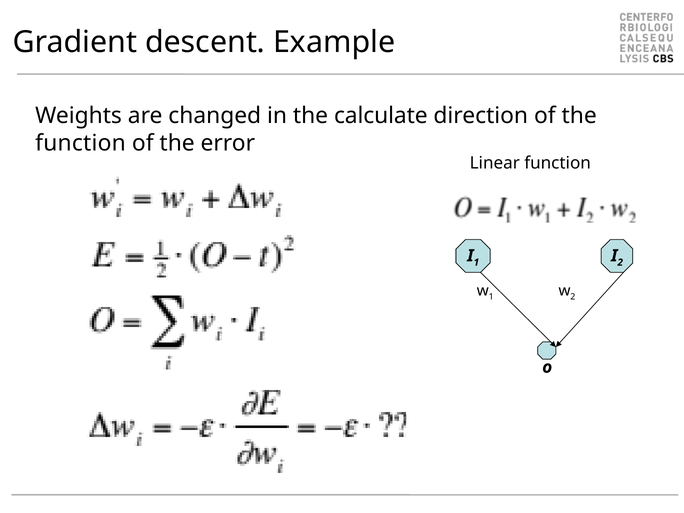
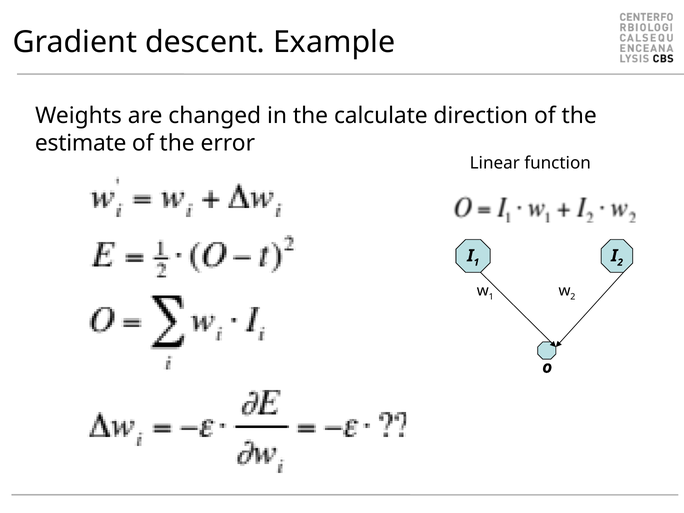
function at (80, 143): function -> estimate
